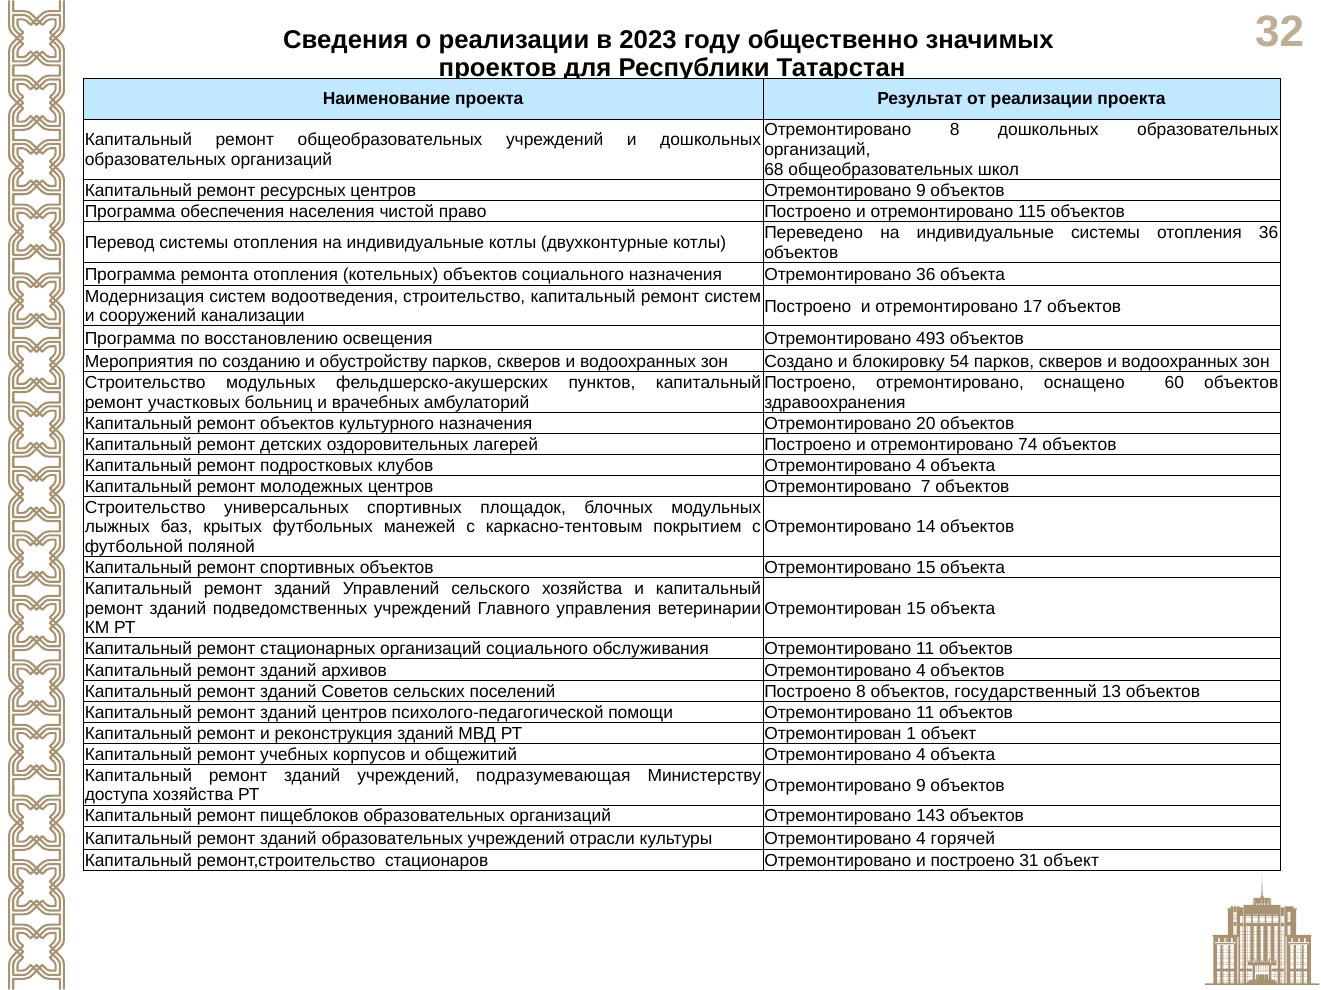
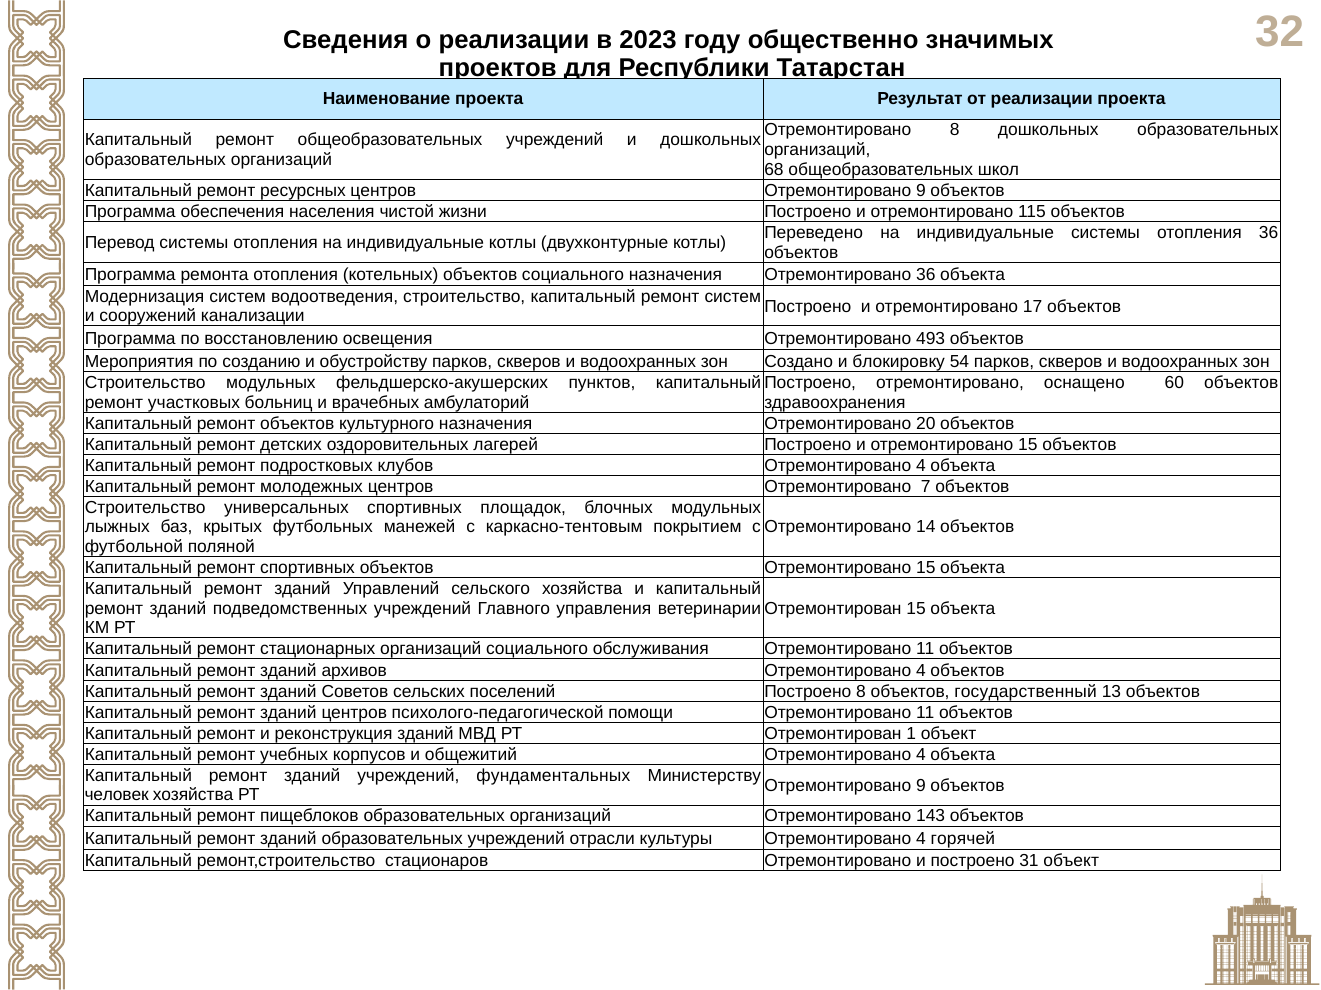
право: право -> жизни
и отремонтировано 74: 74 -> 15
подразумевающая: подразумевающая -> фундаментальных
доступа: доступа -> человек
